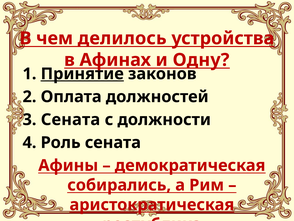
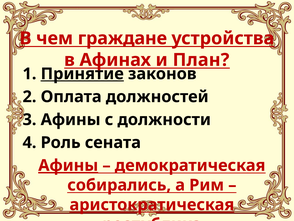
делилось: делилось -> граждане
Одну: Одну -> План
3 Сената: Сената -> Афины
Афины at (68, 165) underline: none -> present
